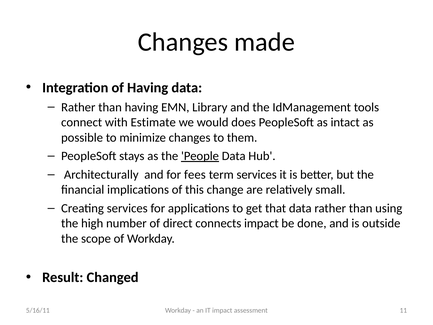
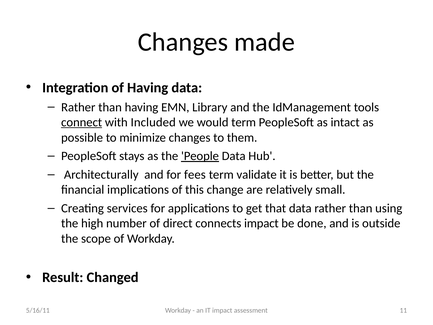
connect underline: none -> present
Estimate: Estimate -> Included
would does: does -> term
term services: services -> validate
